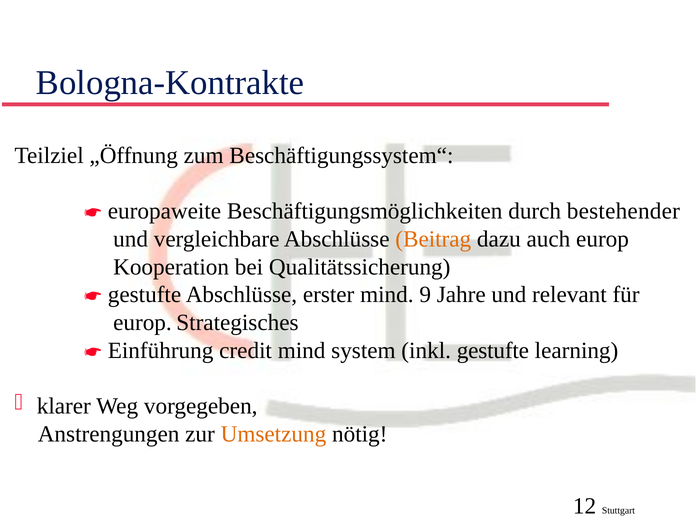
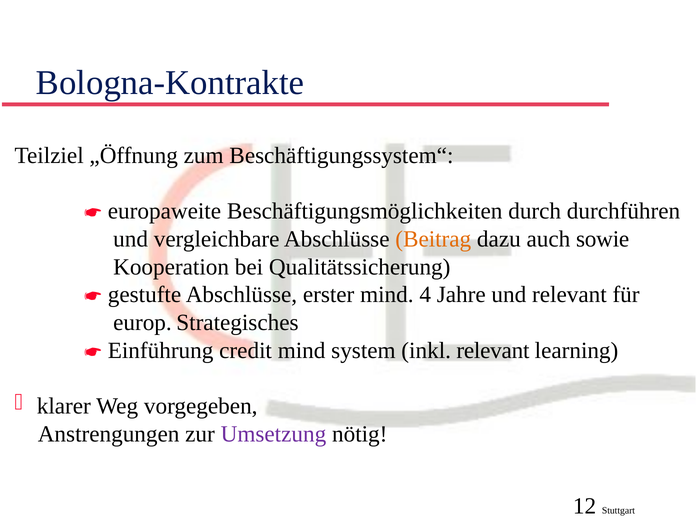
bestehender: bestehender -> durchführen
auch europ: europ -> sowie
9: 9 -> 4
inkl gestufte: gestufte -> relevant
Umsetzung colour: orange -> purple
